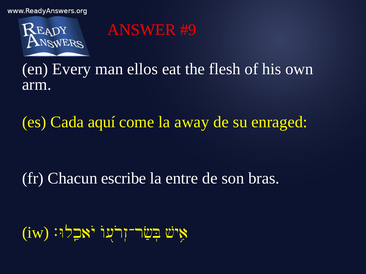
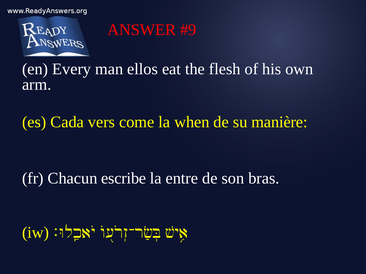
aquí: aquí -> vers
away: away -> when
enraged: enraged -> manière
